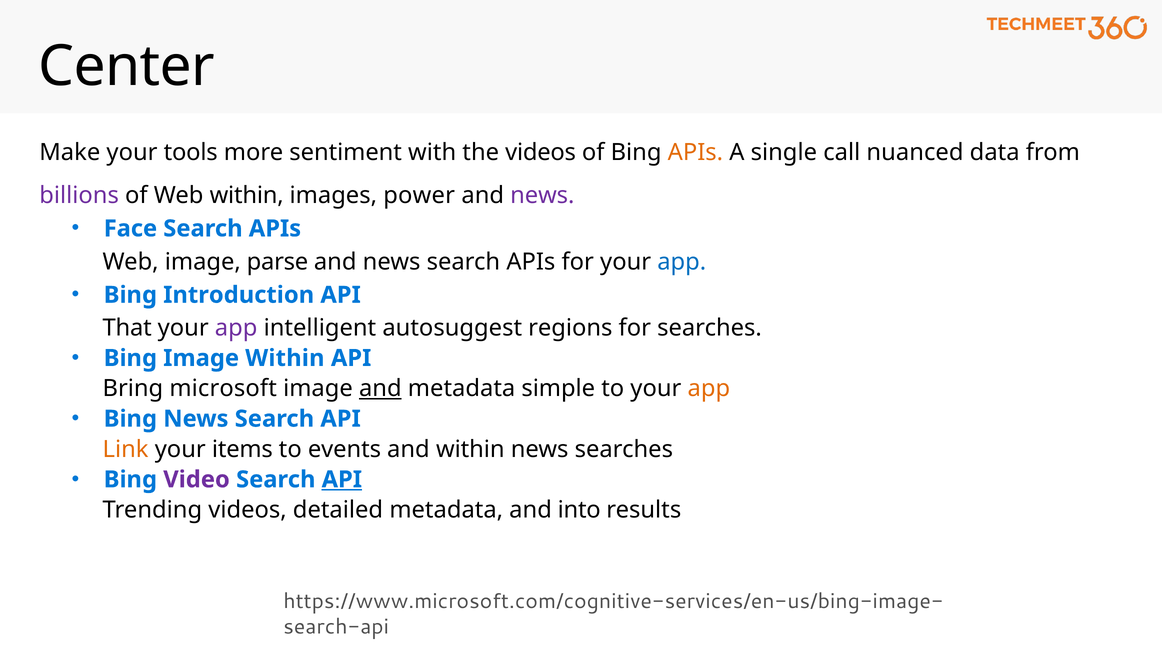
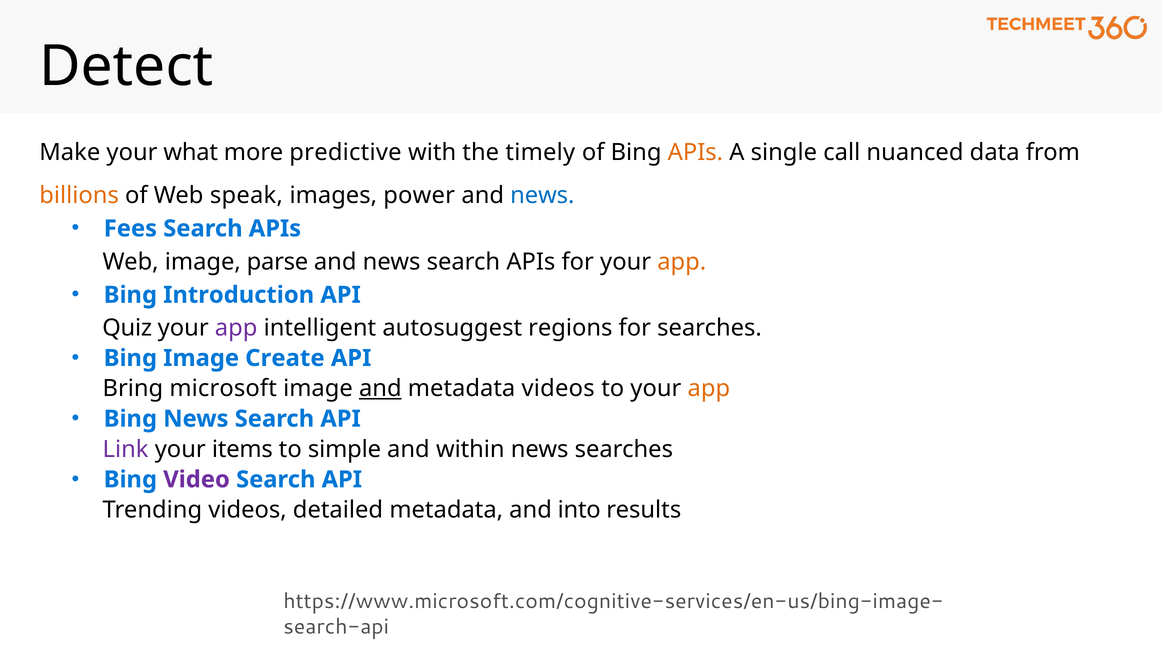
Center: Center -> Detect
tools: tools -> what
sentiment: sentiment -> predictive
the videos: videos -> timely
billions colour: purple -> orange
Web within: within -> speak
news at (542, 195) colour: purple -> blue
Face: Face -> Fees
app at (682, 262) colour: blue -> orange
That: That -> Quiz
Image Within: Within -> Create
metadata simple: simple -> videos
Link colour: orange -> purple
events: events -> simple
API at (342, 480) underline: present -> none
